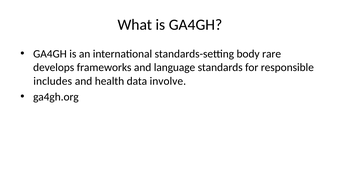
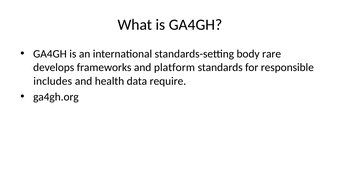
language: language -> platform
involve: involve -> require
